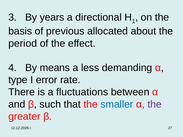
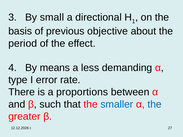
years: years -> small
allocated: allocated -> objective
fluctuations: fluctuations -> proportions
the at (155, 104) colour: purple -> blue
